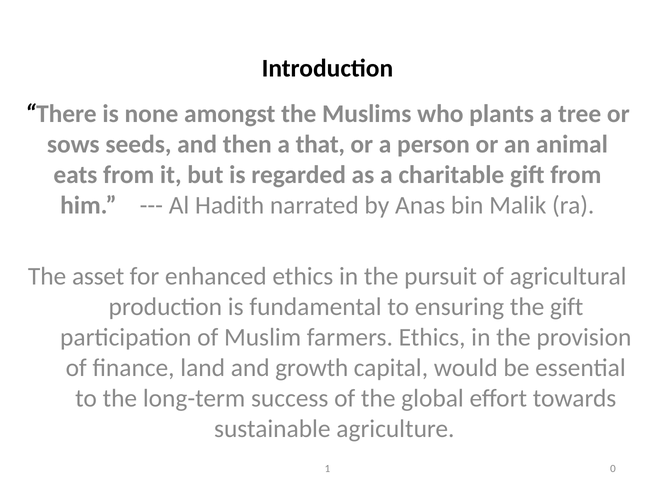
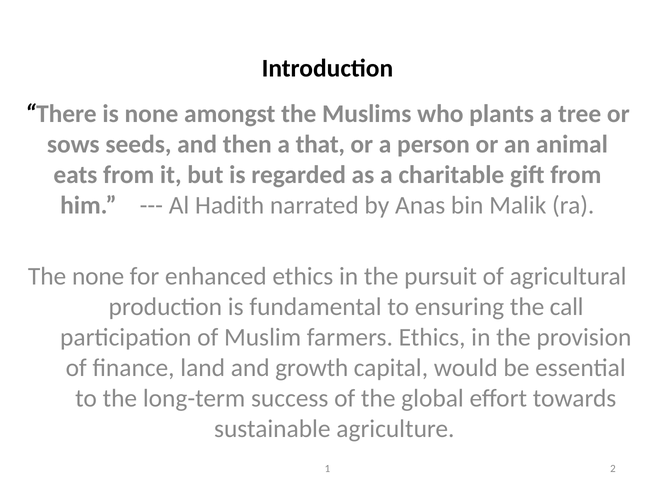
The asset: asset -> none
the gift: gift -> call
0: 0 -> 2
